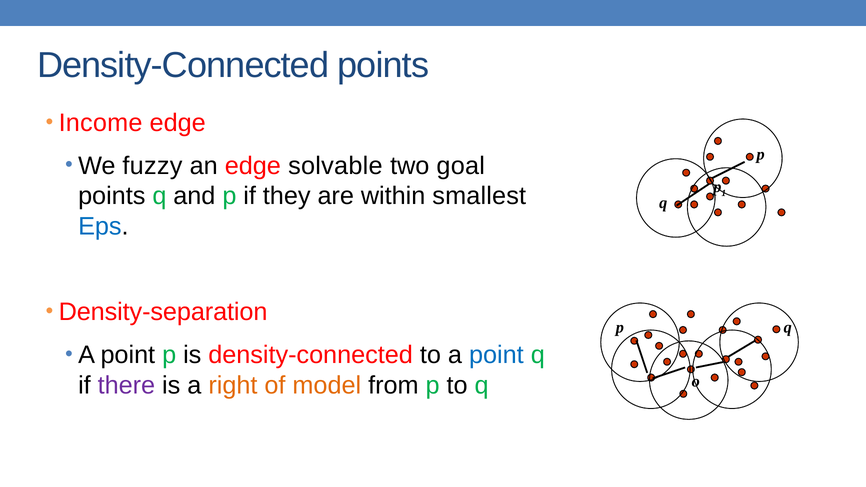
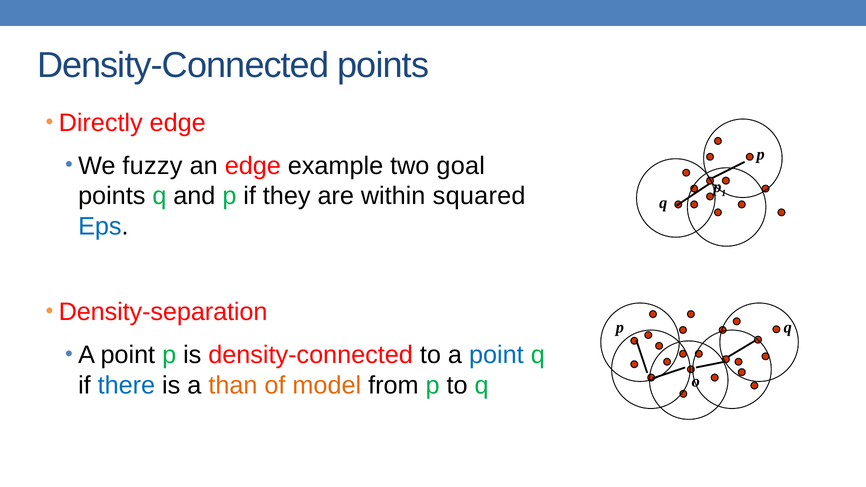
Income: Income -> Directly
solvable: solvable -> example
smallest: smallest -> squared
there colour: purple -> blue
right: right -> than
